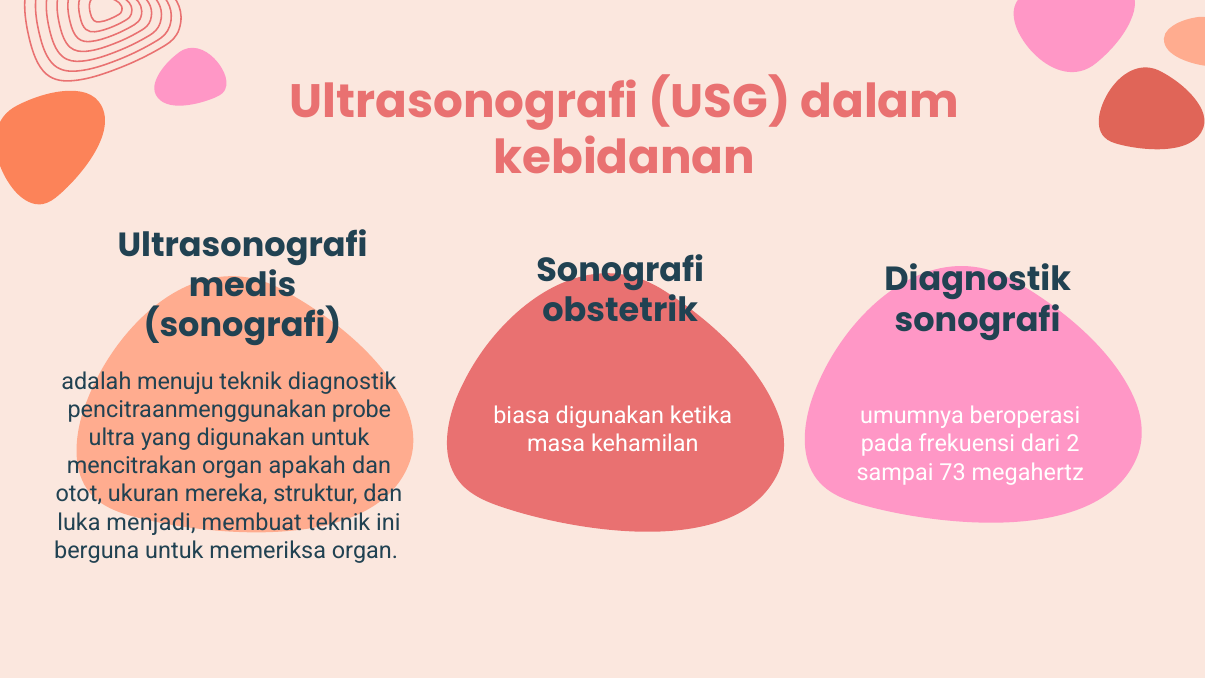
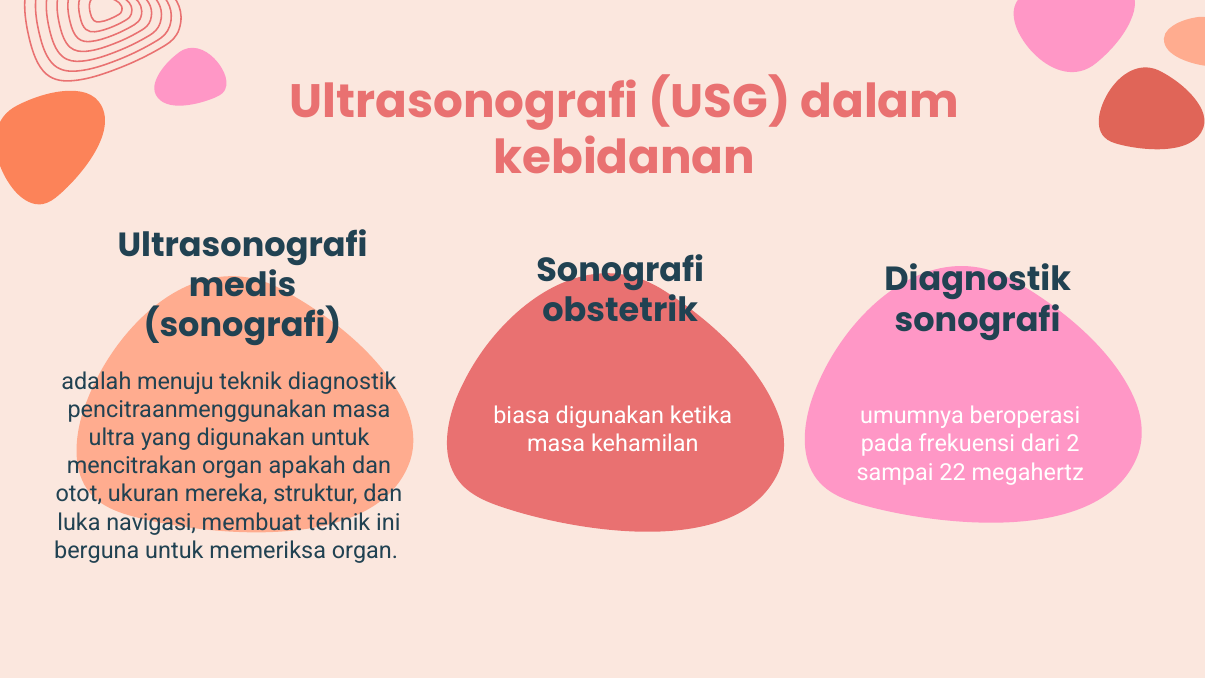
pencitraanmenggunakan probe: probe -> masa
73: 73 -> 22
menjadi: menjadi -> navigasi
